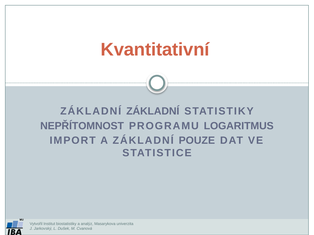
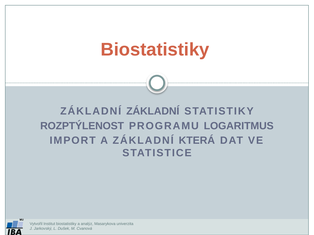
Kvantitativní at (155, 50): Kvantitativní -> Biostatistiky
NEPŘÍTOMNOST: NEPŘÍTOMNOST -> ROZPTÝLENOST
POUZE: POUZE -> KTERÁ
